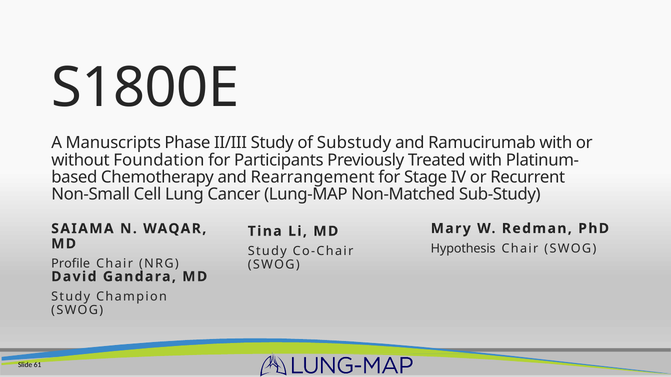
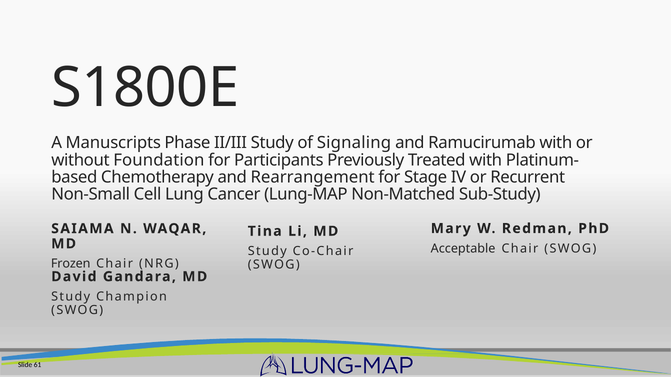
Substudy: Substudy -> Signaling
Hypothesis: Hypothesis -> Acceptable
Profile: Profile -> Frozen
